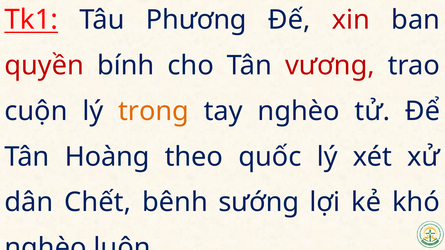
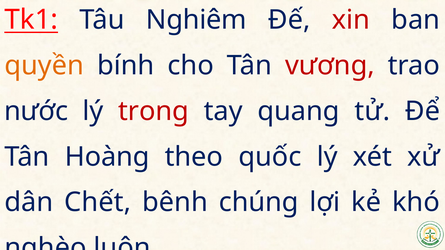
Phương: Phương -> Nghiêm
quyền colour: red -> orange
cuộn: cuộn -> nước
trong colour: orange -> red
tay nghèo: nghèo -> quang
sướng: sướng -> chúng
